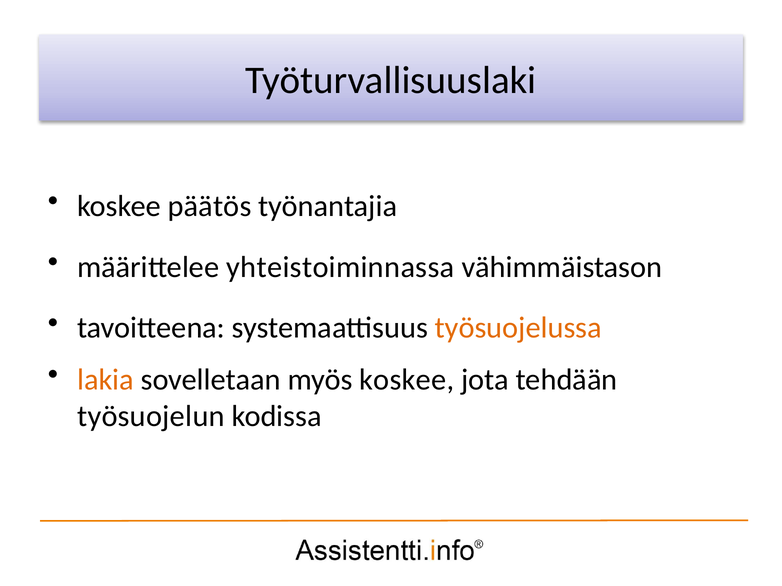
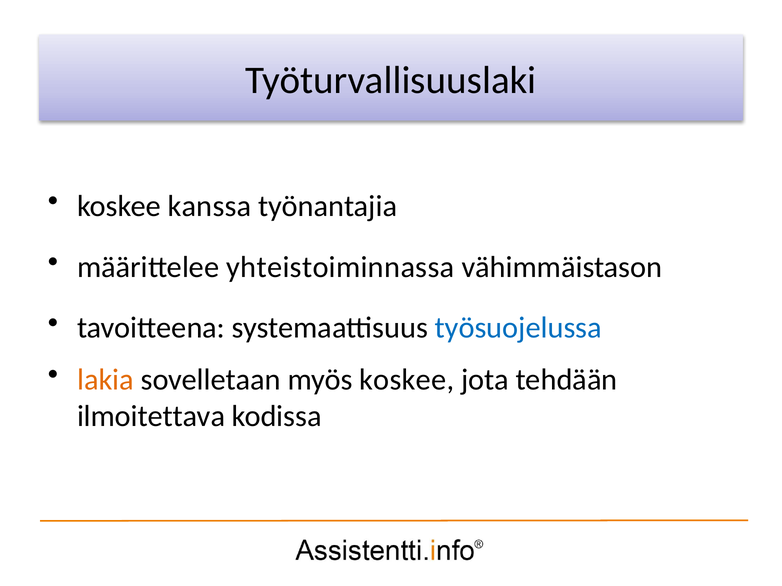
päätös: päätös -> kanssa
työsuojelussa colour: orange -> blue
työsuojelun: työsuojelun -> ilmoitettava
